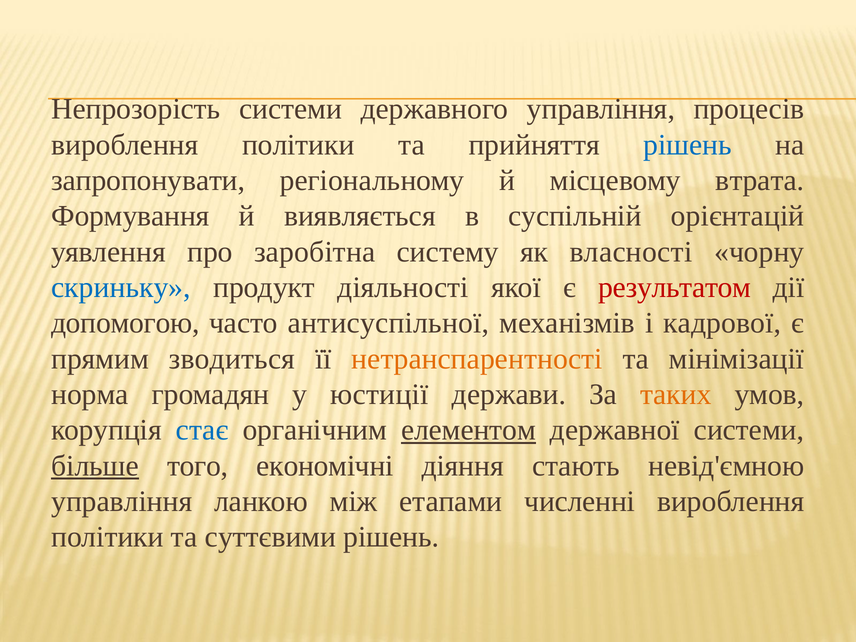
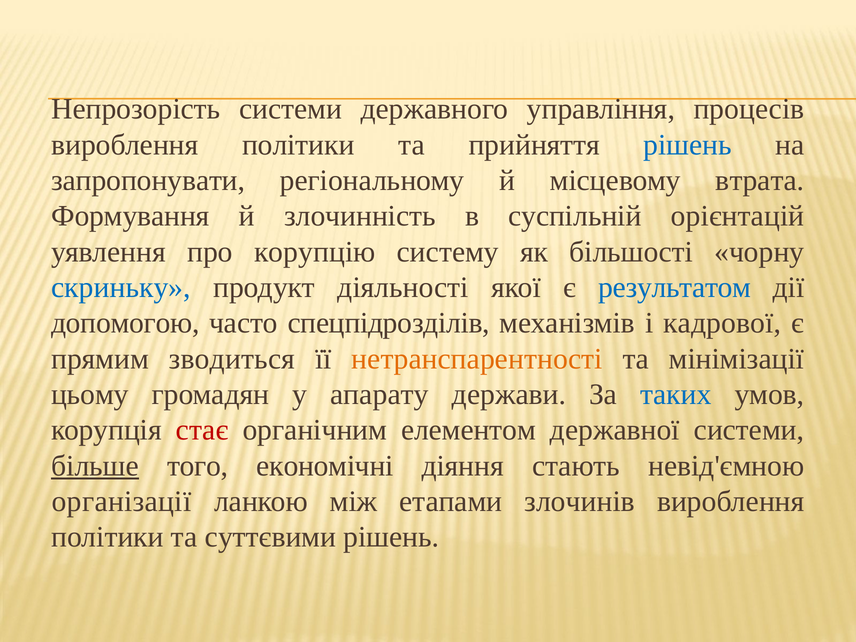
виявляється: виявляється -> злочинність
заробітна: заробітна -> корупцію
власності: власності -> більшості
результатом colour: red -> blue
антисуспільної: антисуспільної -> спецпідрозділів
норма: норма -> цьому
юстиції: юстиції -> апарату
таких colour: orange -> blue
стає colour: blue -> red
елементом underline: present -> none
управління at (122, 501): управління -> організації
численні: численні -> злочинів
